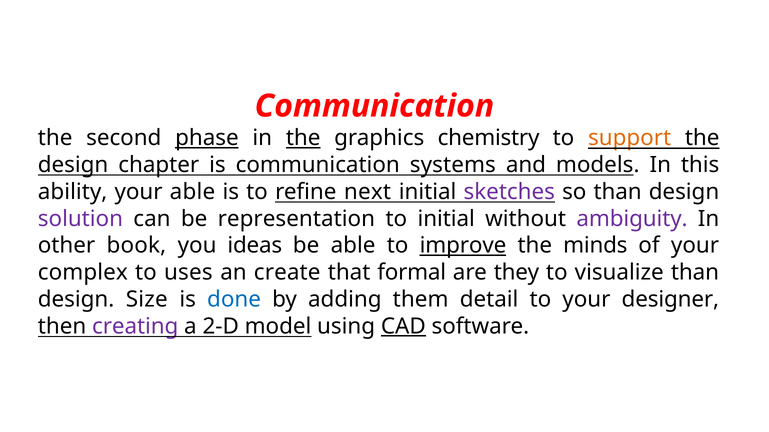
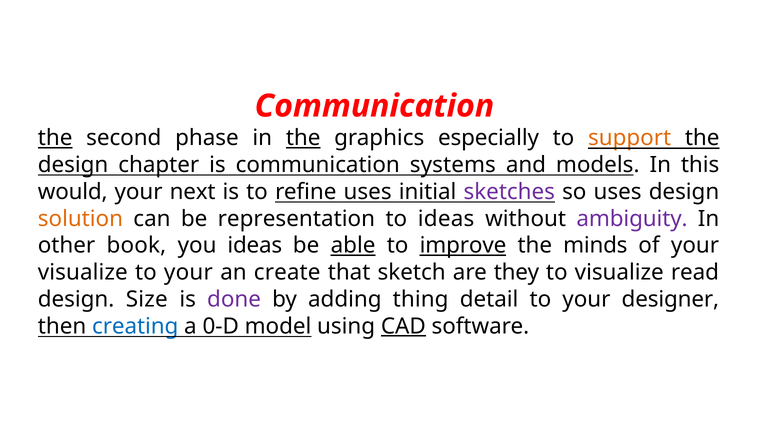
the at (55, 138) underline: none -> present
phase underline: present -> none
chemistry: chemistry -> especially
ability: ability -> would
your able: able -> next
refine next: next -> uses
so than: than -> uses
solution colour: purple -> orange
to initial: initial -> ideas
able at (353, 246) underline: none -> present
complex at (83, 273): complex -> visualize
uses at (188, 273): uses -> your
formal: formal -> sketch
visualize than: than -> read
done colour: blue -> purple
them: them -> thing
creating colour: purple -> blue
2-D: 2-D -> 0-D
